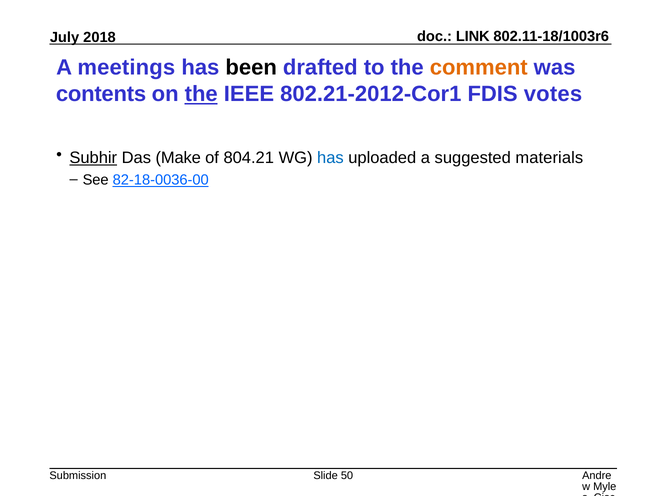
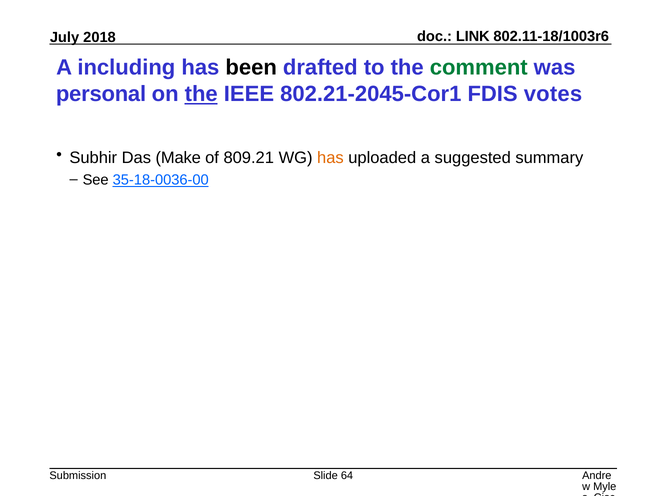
meetings: meetings -> including
comment colour: orange -> green
contents: contents -> personal
802.21-2012-Cor1: 802.21-2012-Cor1 -> 802.21-2045-Cor1
Subhir underline: present -> none
804.21: 804.21 -> 809.21
has at (330, 158) colour: blue -> orange
materials: materials -> summary
82-18-0036-00: 82-18-0036-00 -> 35-18-0036-00
50: 50 -> 64
